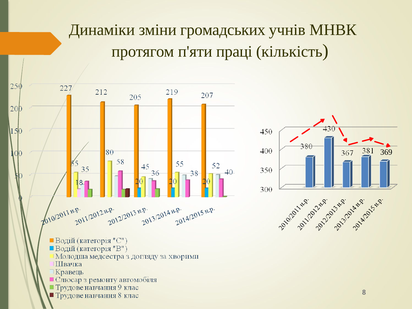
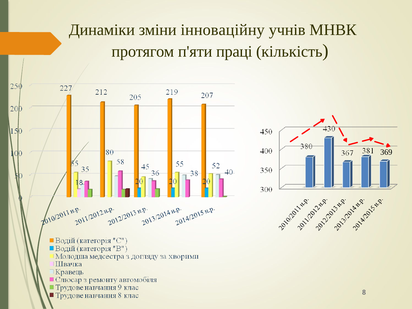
громадських: громадських -> інноваційну
